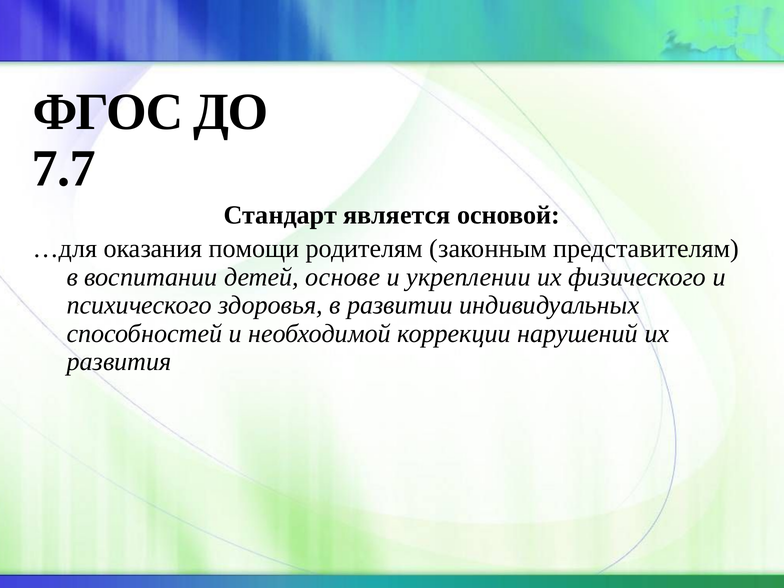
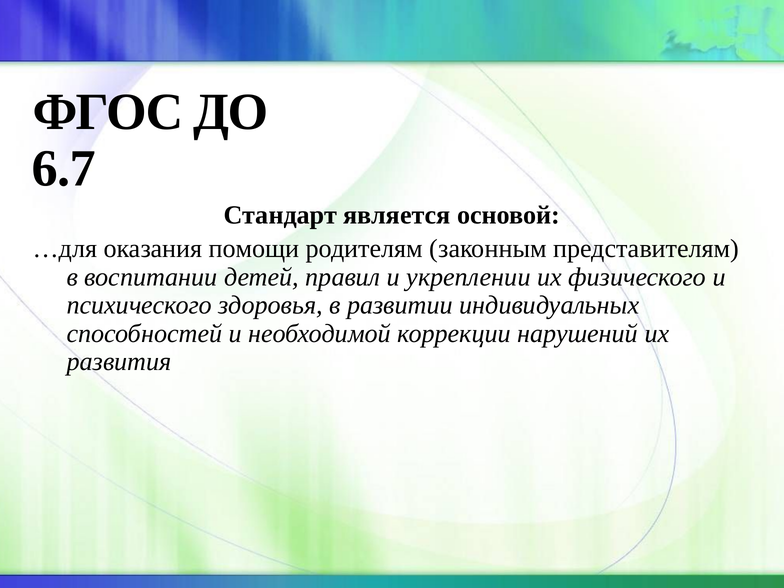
7.7: 7.7 -> 6.7
основе: основе -> правил
